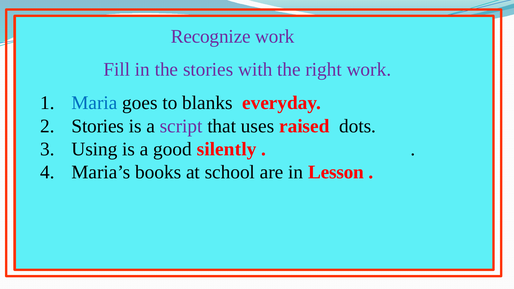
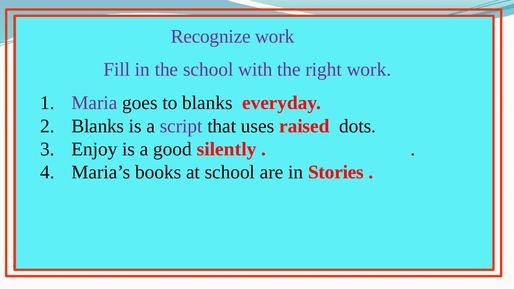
the stories: stories -> school
Maria colour: blue -> purple
Stories at (98, 126): Stories -> Blanks
Using: Using -> Enjoy
Lesson: Lesson -> Stories
